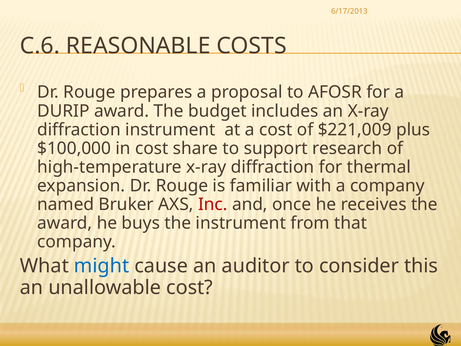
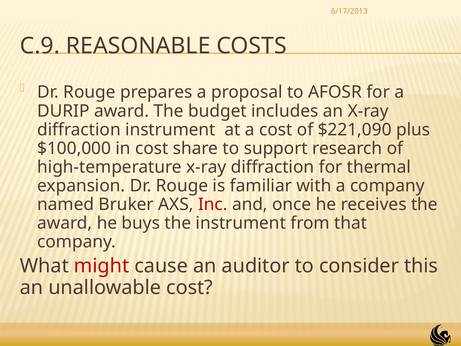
C.6: C.6 -> C.9
$221,009: $221,009 -> $221,090
might colour: blue -> red
